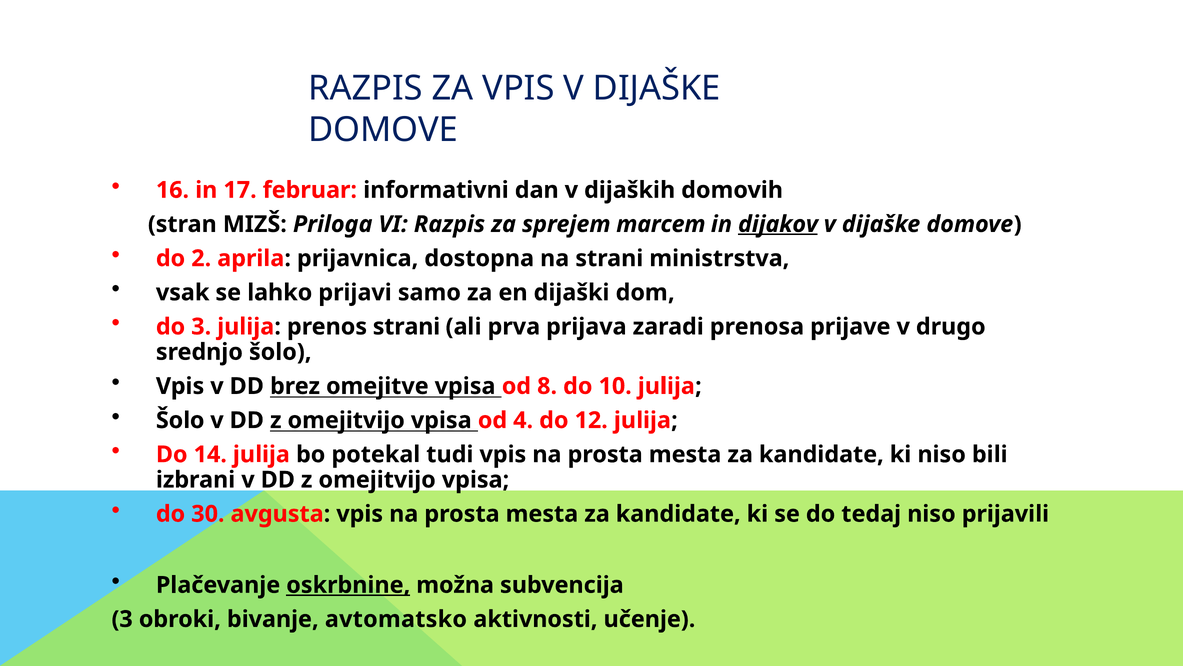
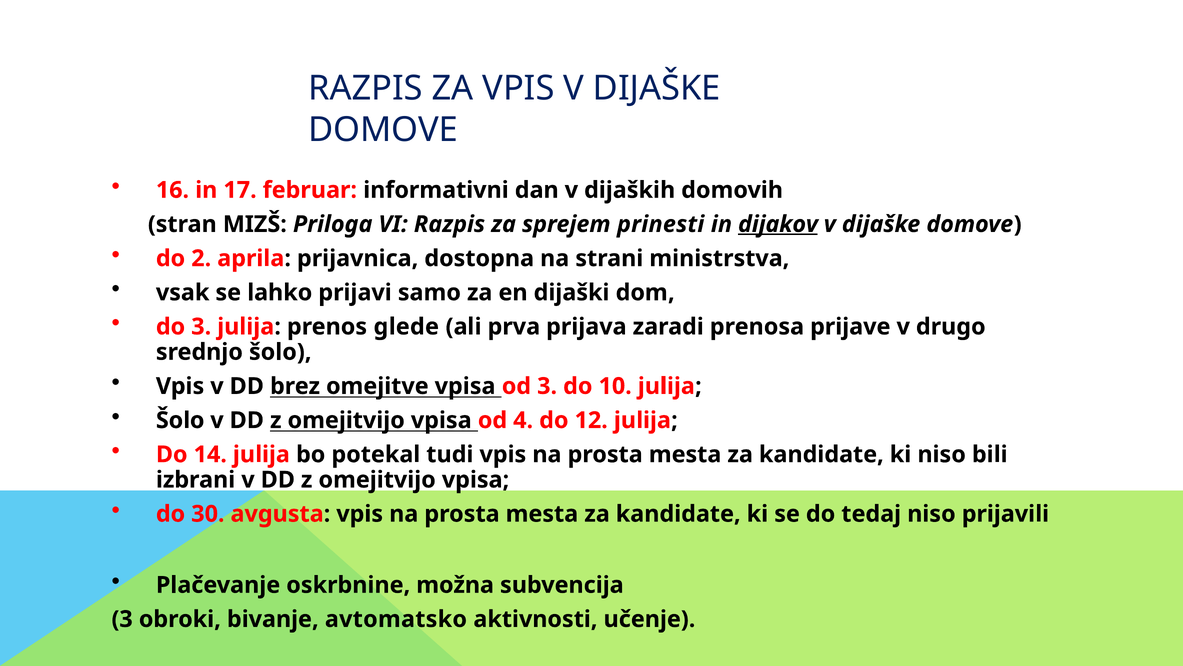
marcem: marcem -> prinesti
prenos strani: strani -> glede
od 8: 8 -> 3
oskrbnine underline: present -> none
